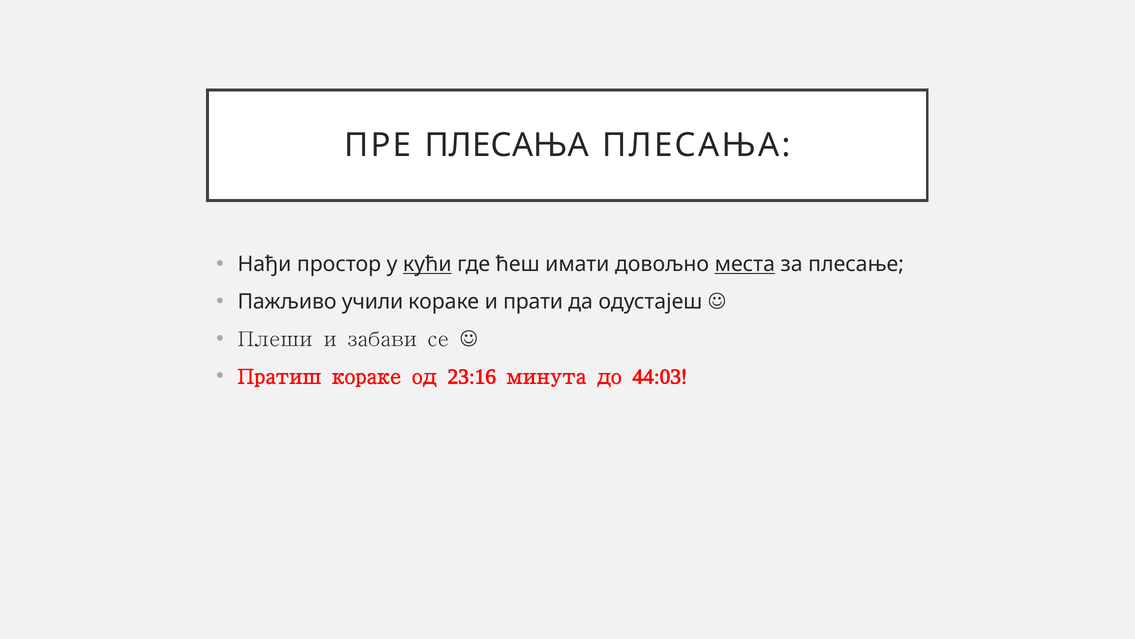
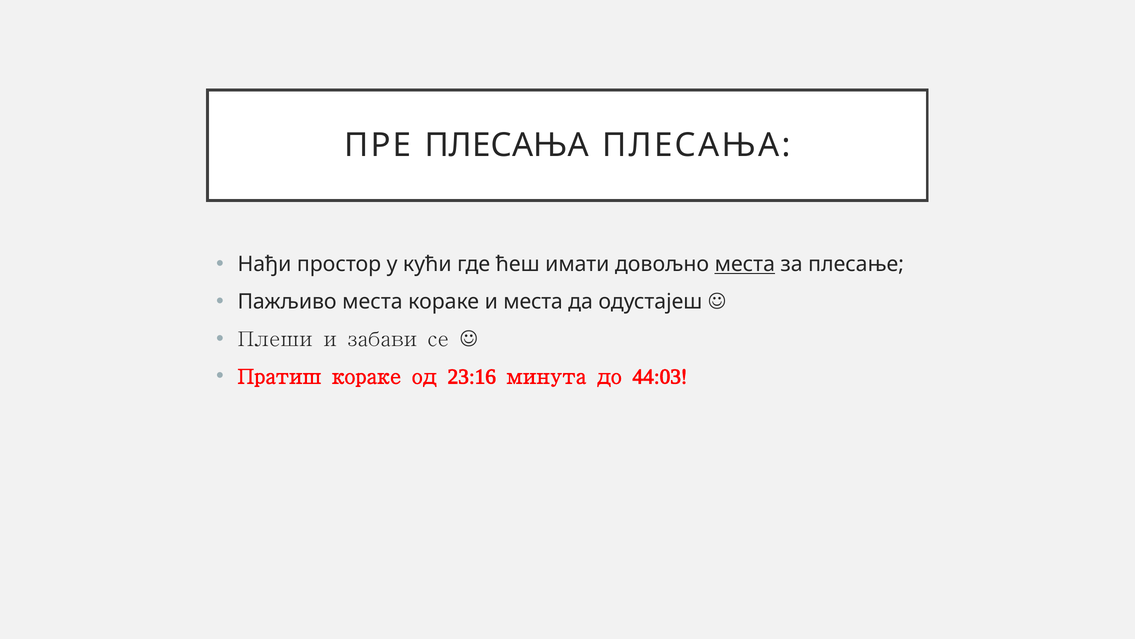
кући underline: present -> none
Пажљиво учили: учили -> места
и прати: прати -> места
